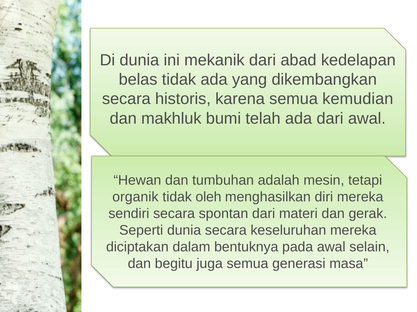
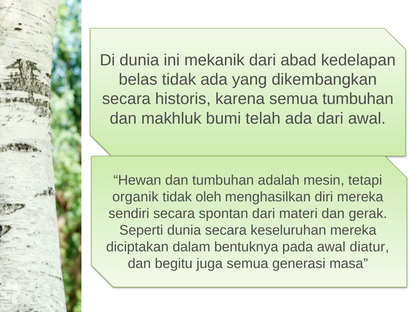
semua kemudian: kemudian -> tumbuhan
selain: selain -> diatur
